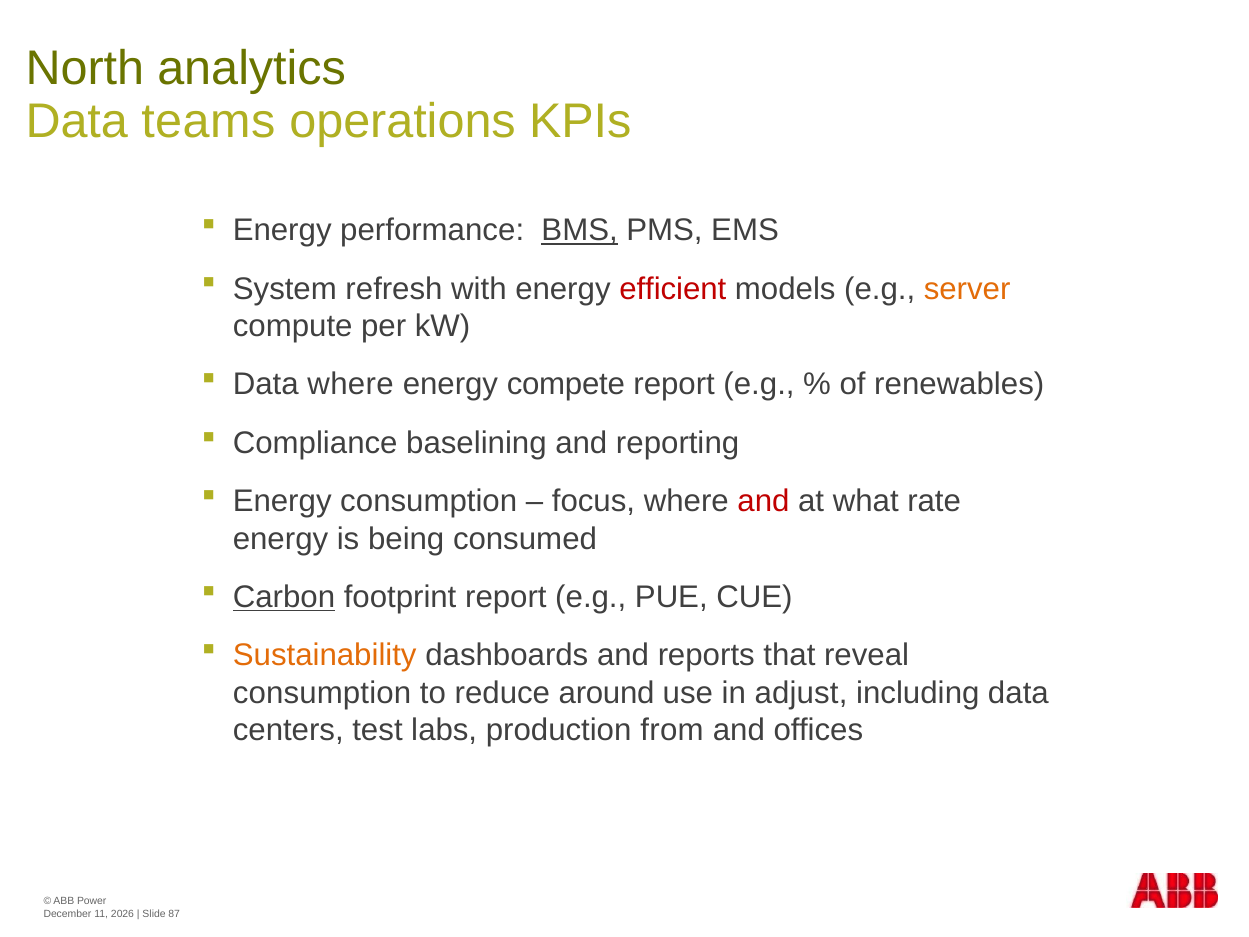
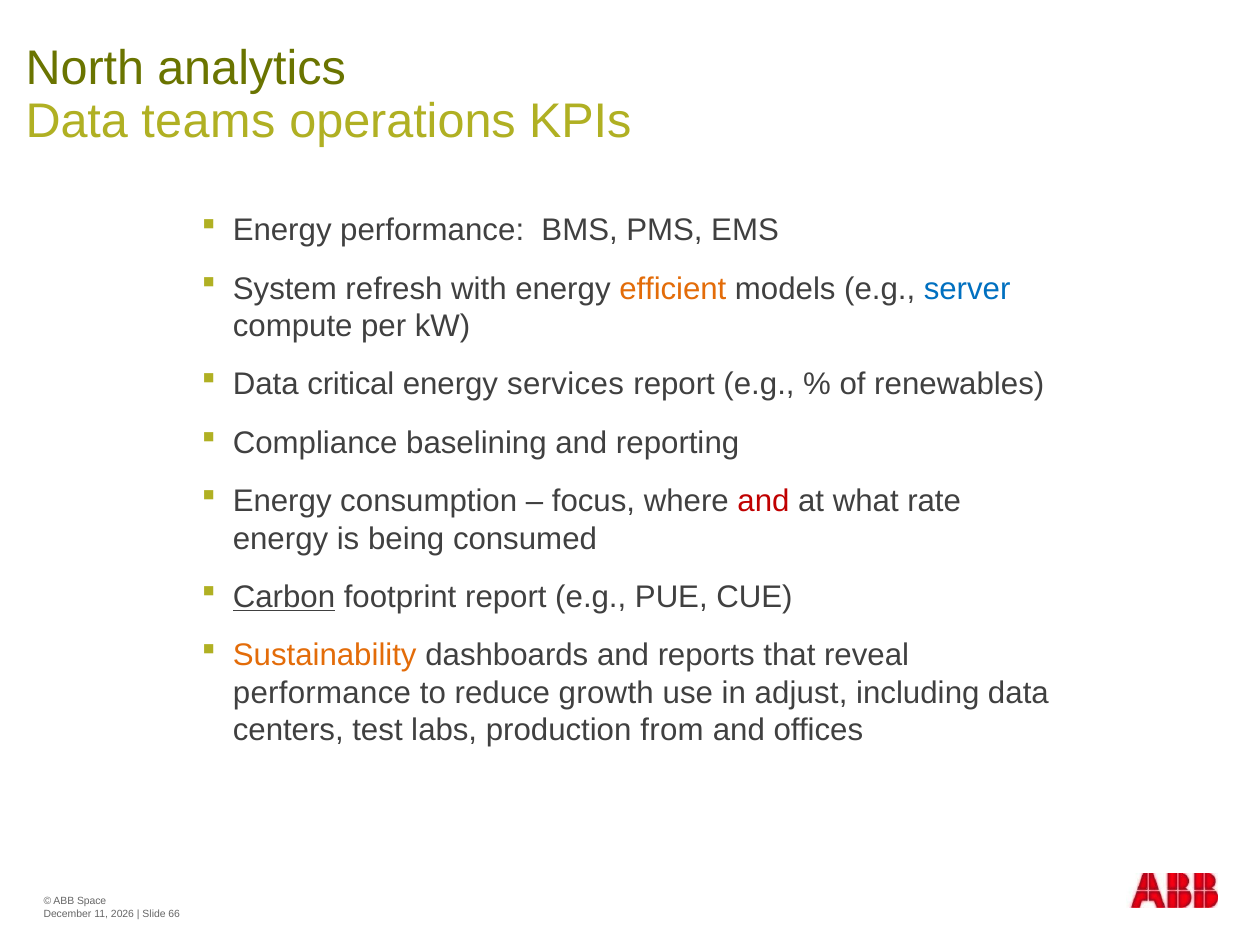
BMS underline: present -> none
efficient colour: red -> orange
server colour: orange -> blue
Data where: where -> critical
compete: compete -> services
consumption at (322, 693): consumption -> performance
around: around -> growth
Power: Power -> Space
87: 87 -> 66
